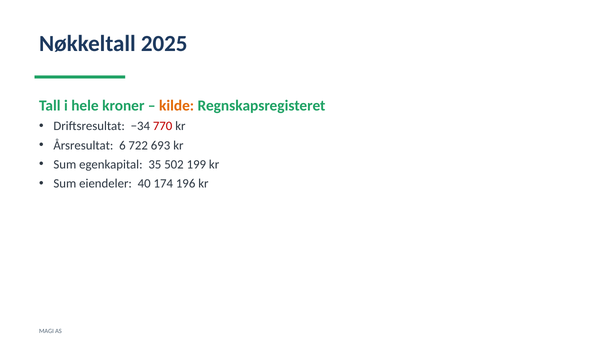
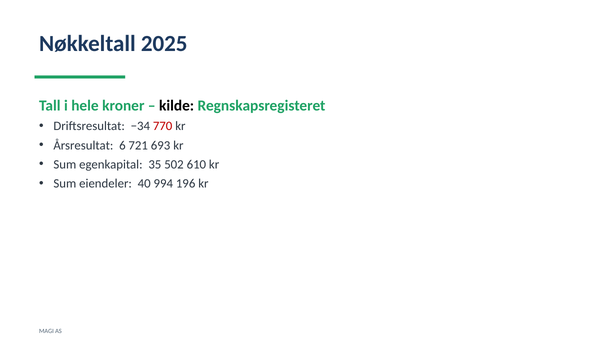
kilde colour: orange -> black
722: 722 -> 721
199: 199 -> 610
174: 174 -> 994
